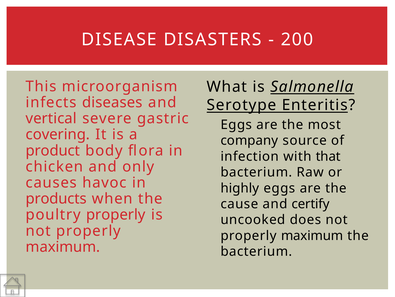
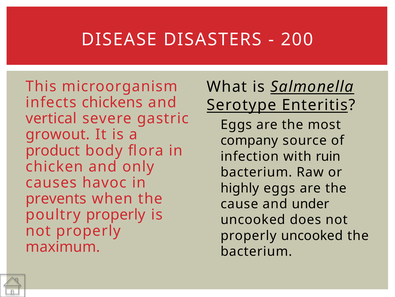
diseases: diseases -> chickens
covering: covering -> growout
that: that -> ruin
products: products -> prevents
certify: certify -> under
maximum at (312, 235): maximum -> uncooked
